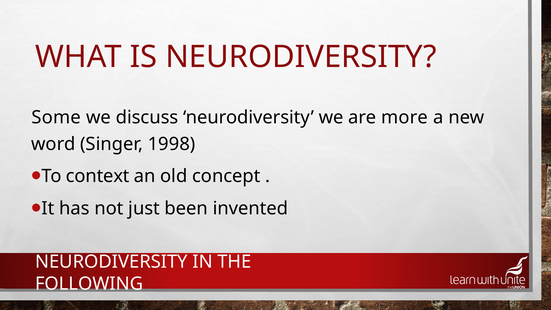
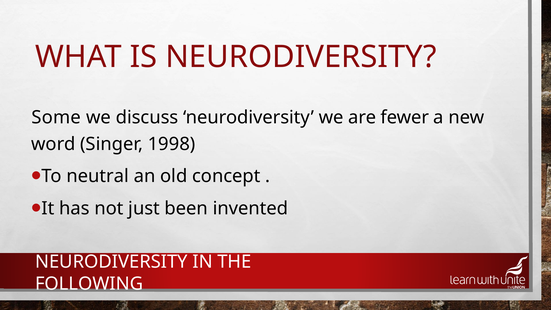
more: more -> fewer
context: context -> neutral
